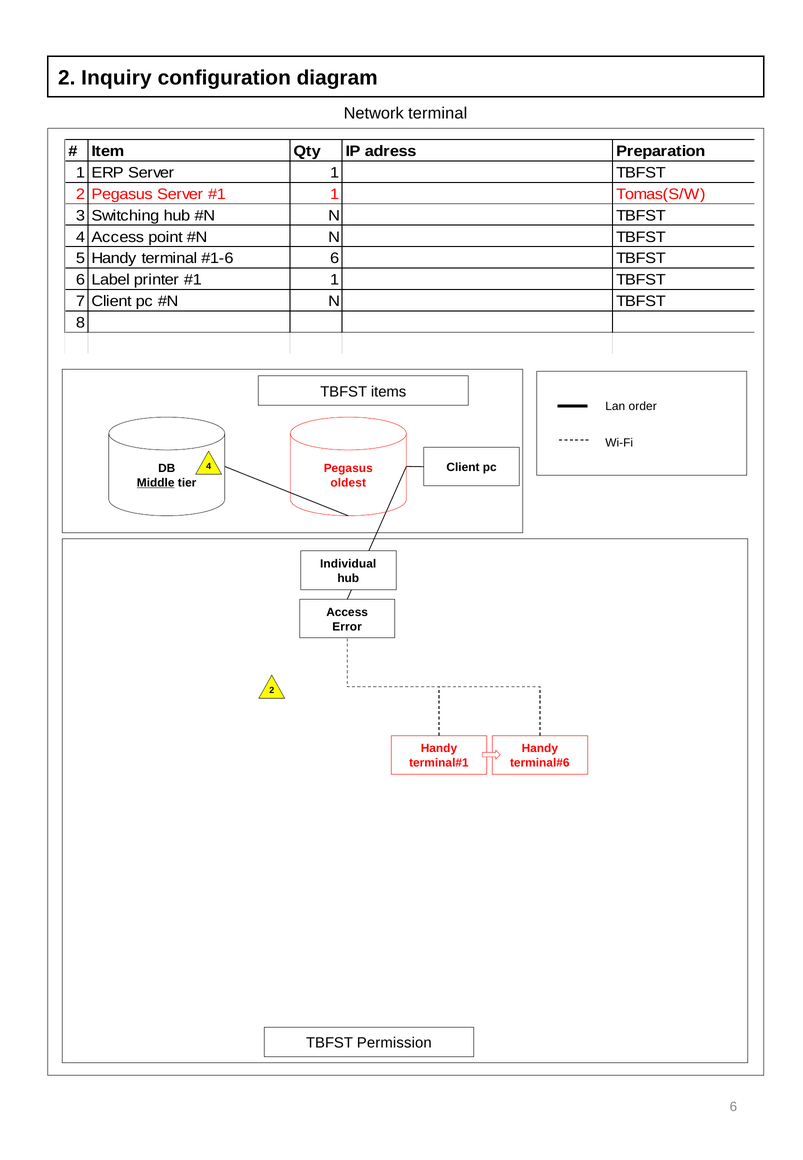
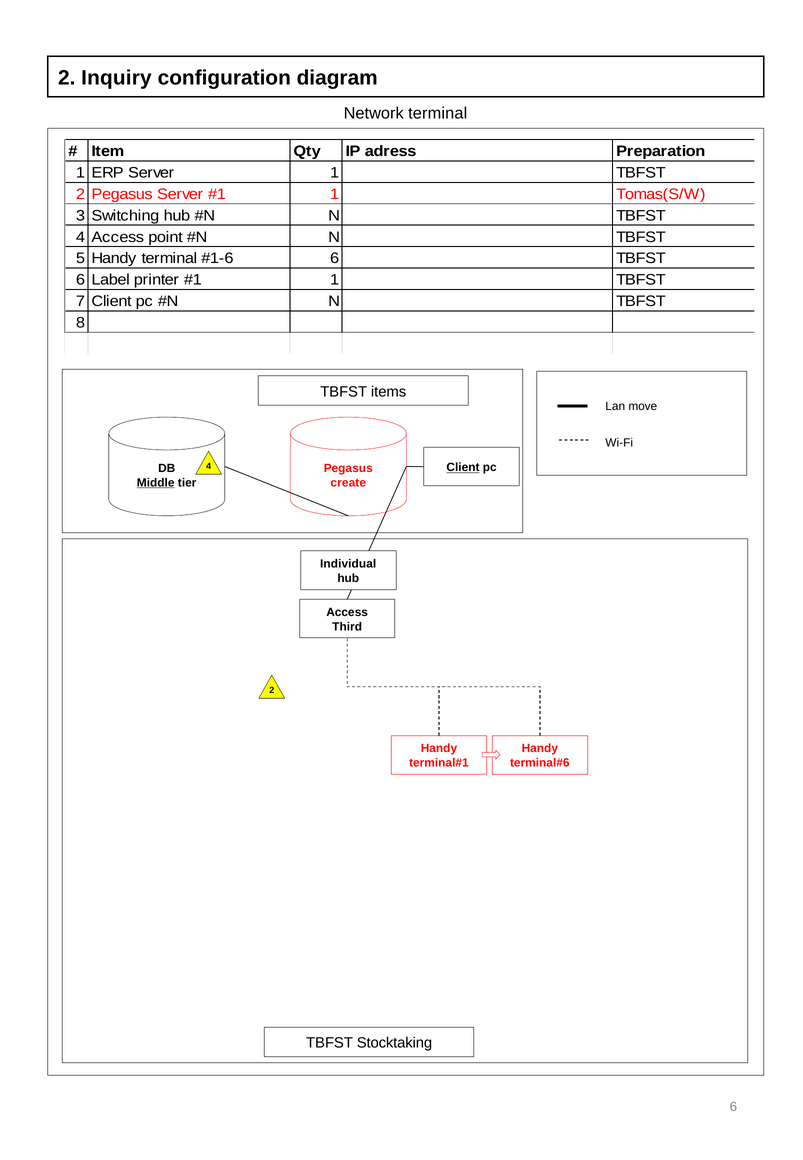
order: order -> move
Client at (463, 467) underline: none -> present
oldest: oldest -> create
Error: Error -> Third
Permission: Permission -> Stocktaking
